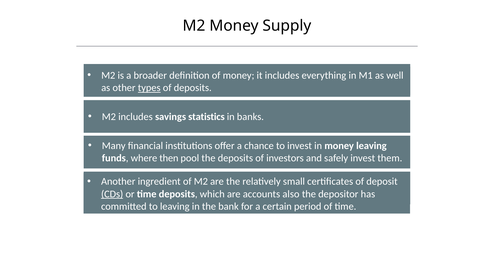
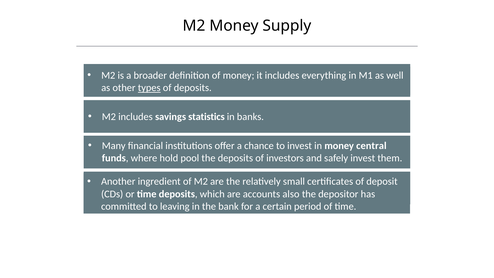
money leaving: leaving -> central
then: then -> hold
CDs underline: present -> none
